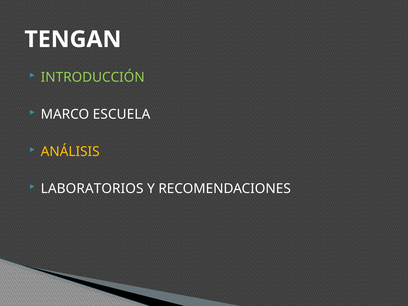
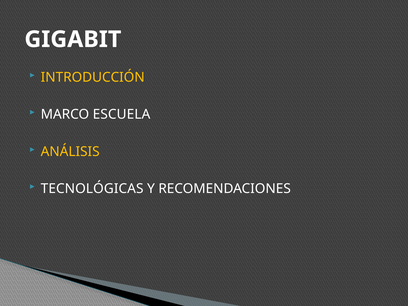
TENGAN: TENGAN -> GIGABIT
INTRODUCCIÓN colour: light green -> yellow
LABORATORIOS: LABORATORIOS -> TECNOLÓGICAS
